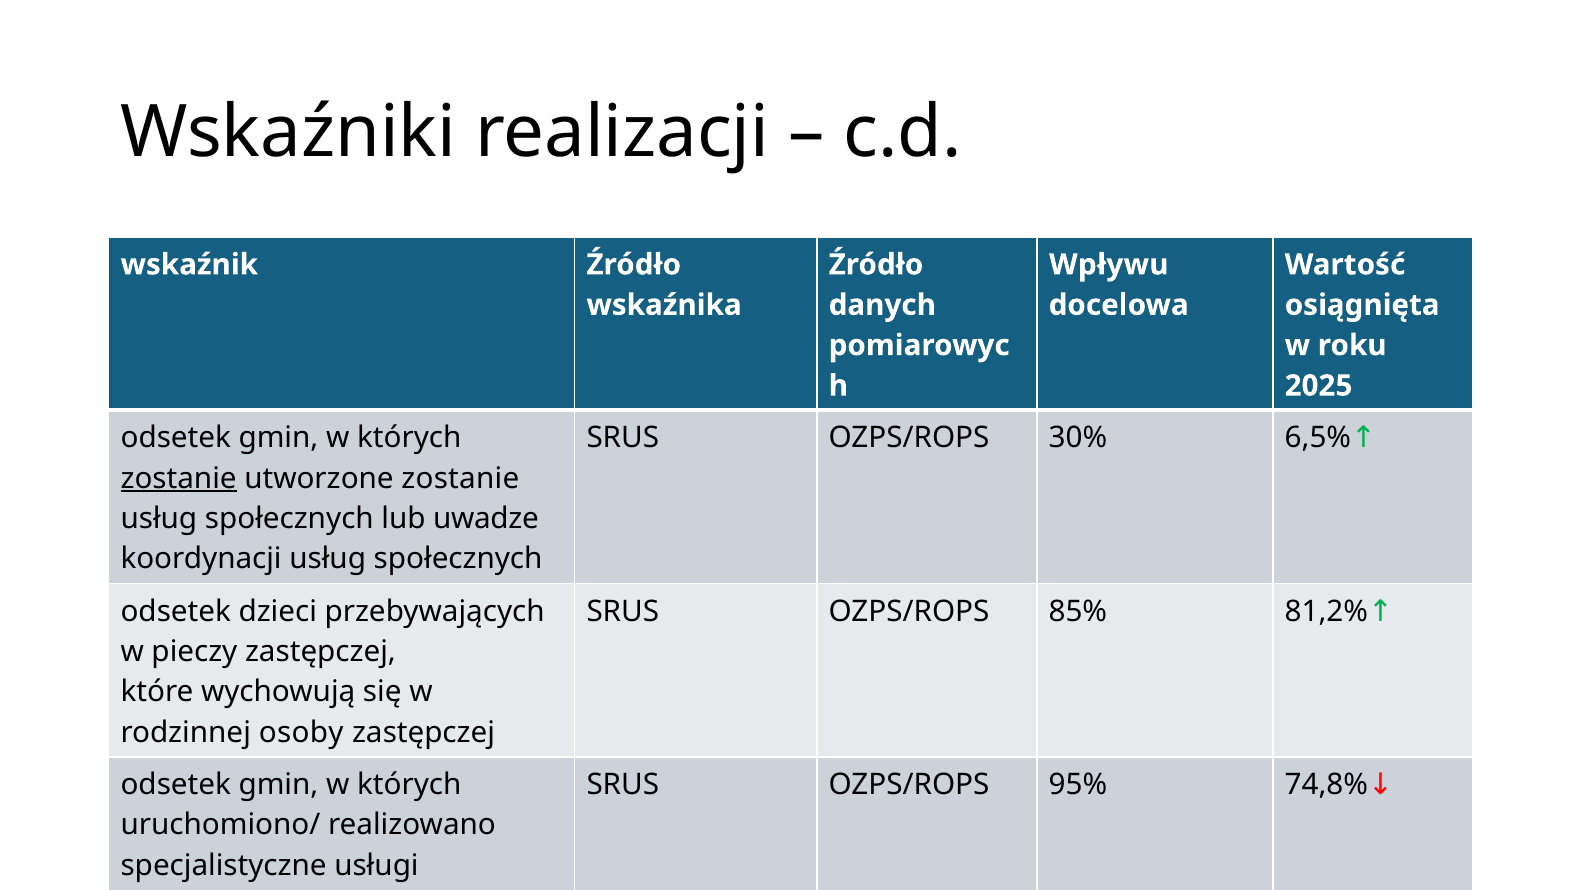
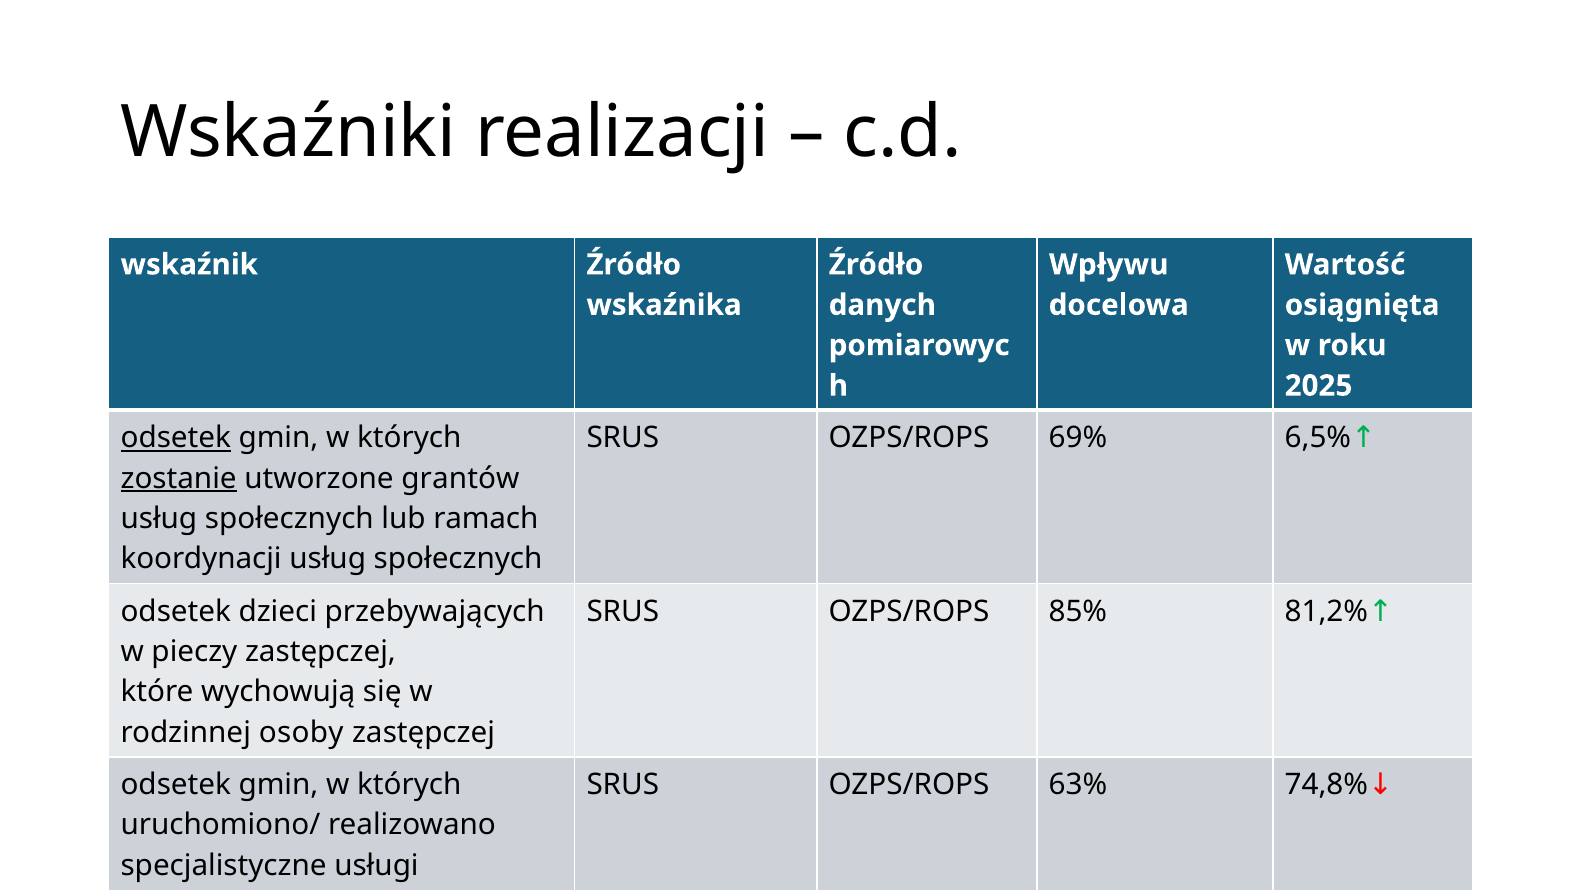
odsetek at (176, 438) underline: none -> present
30%: 30% -> 69%
utworzone zostanie: zostanie -> grantów
uwadze: uwadze -> ramach
95%: 95% -> 63%
